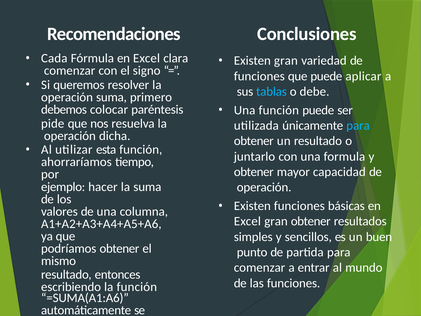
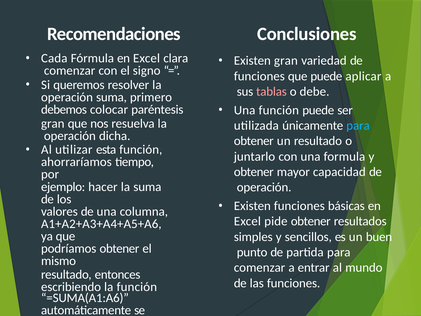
tablas colour: light blue -> pink
pide at (53, 123): pide -> gran
Excel gran: gran -> pide
